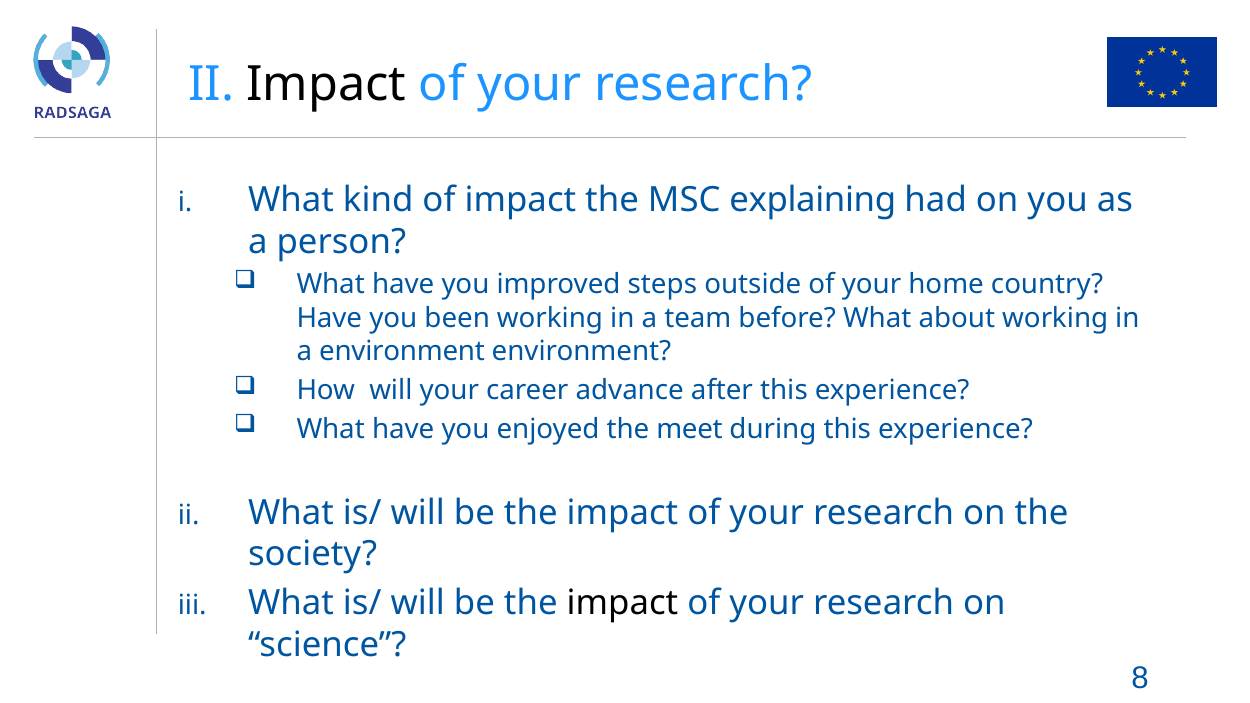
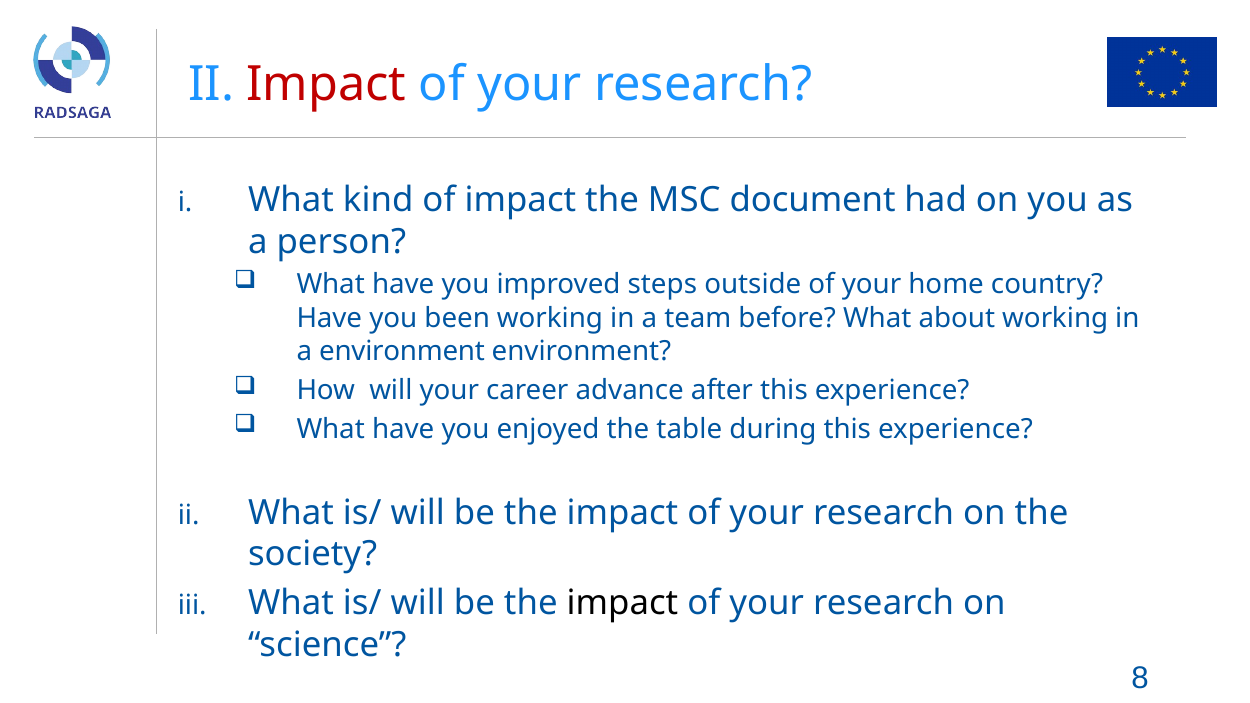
Impact at (326, 84) colour: black -> red
explaining: explaining -> document
meet: meet -> table
